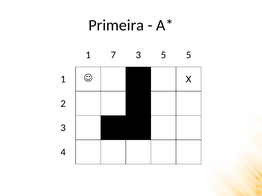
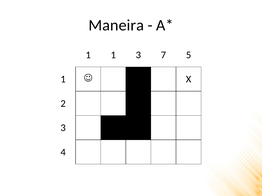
Primeira: Primeira -> Maneira
1 7: 7 -> 1
3 5: 5 -> 7
